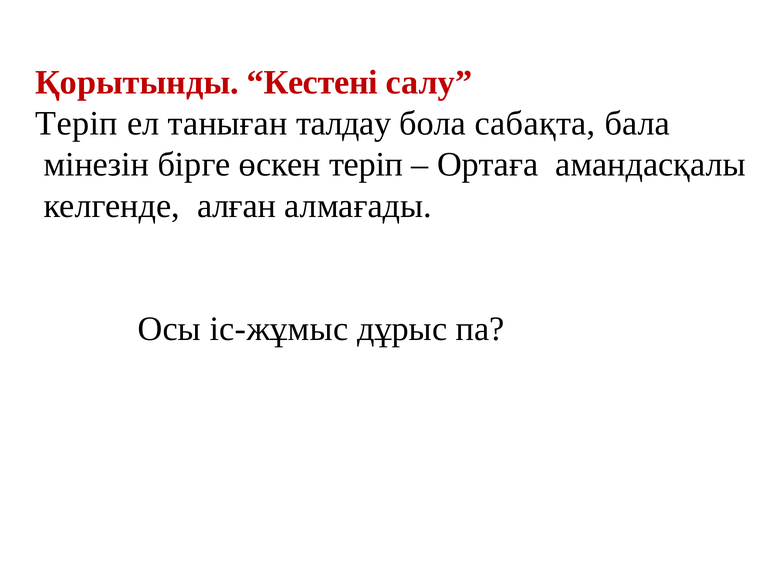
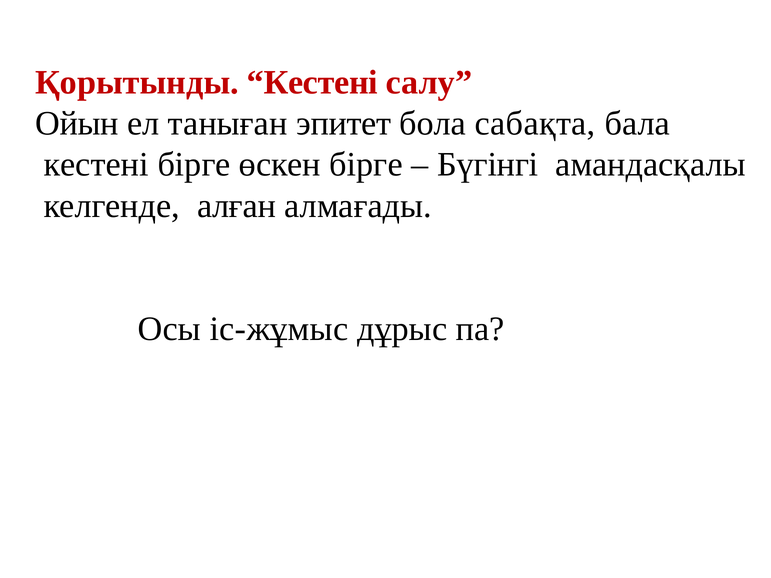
Теріп at (77, 124): Теріп -> Ойын
талдау: талдау -> эпитет
мінезін at (96, 165): мінезін -> кестені
өскен теріп: теріп -> бірге
Ортаға: Ортаға -> Бүгінгі
